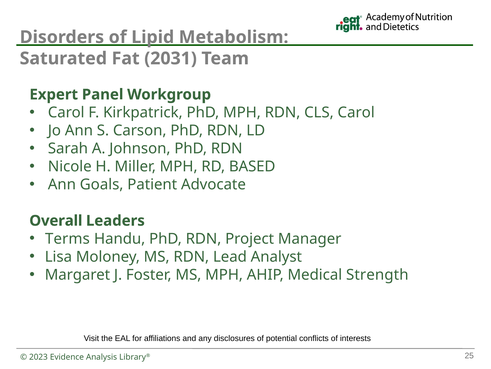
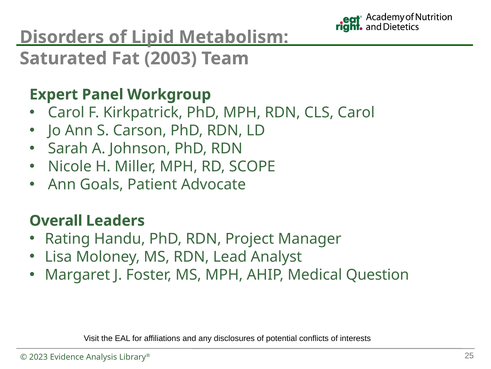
2031: 2031 -> 2003
BASED: BASED -> SCOPE
Terms: Terms -> Rating
Strength: Strength -> Question
